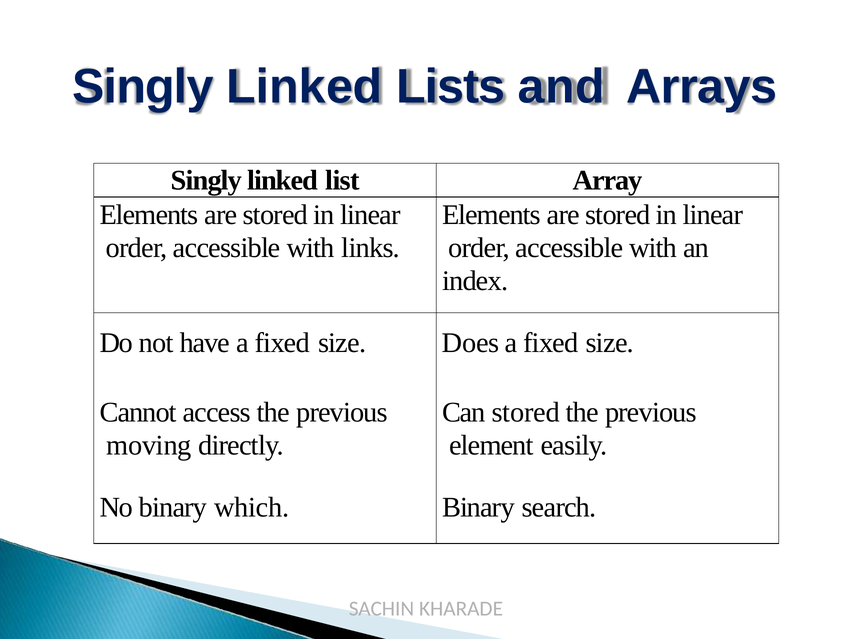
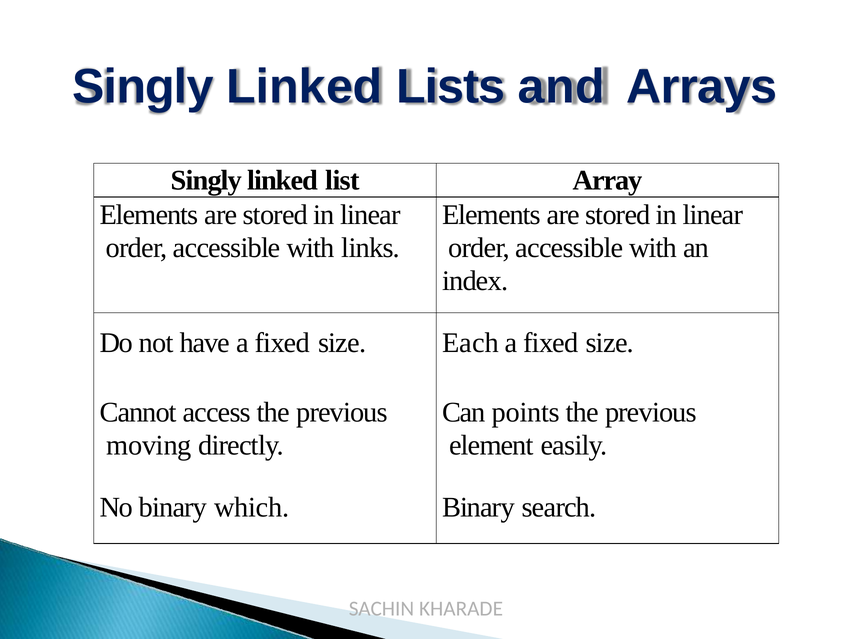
Does: Does -> Each
Can stored: stored -> points
